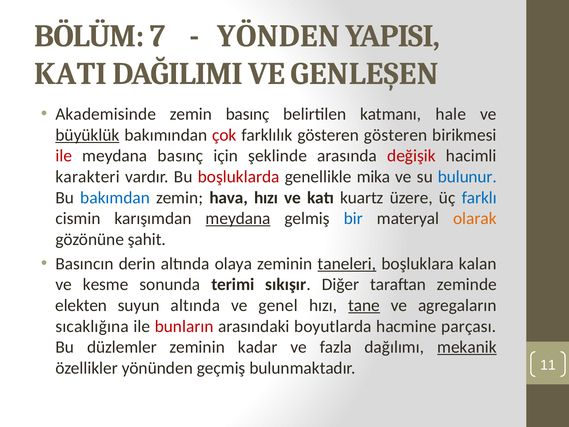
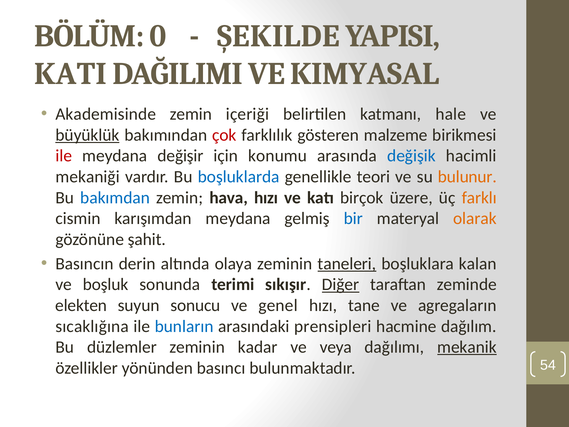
7: 7 -> 0
YÖNDEN: YÖNDEN -> ŞEKILDE
GENLEŞEN: GENLEŞEN -> KIMYASAL
zemin basınç: basınç -> içeriği
gösteren gösteren: gösteren -> malzeme
meydana basınç: basınç -> değişir
şeklinde: şeklinde -> konumu
değişik colour: red -> blue
karakteri: karakteri -> mekaniği
boşluklarda colour: red -> blue
mika: mika -> teori
bulunur colour: blue -> orange
kuartz: kuartz -> birçok
farklı colour: blue -> orange
meydana at (238, 218) underline: present -> none
kesme: kesme -> boşluk
Diğer underline: none -> present
suyun altında: altında -> sonucu
tane underline: present -> none
bunların colour: red -> blue
boyutlarda: boyutlarda -> prensipleri
parçası: parçası -> dağılım
fazla: fazla -> veya
geçmiş: geçmiş -> basıncı
11: 11 -> 54
